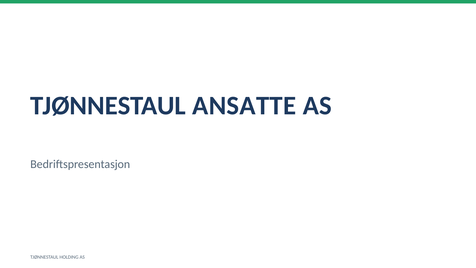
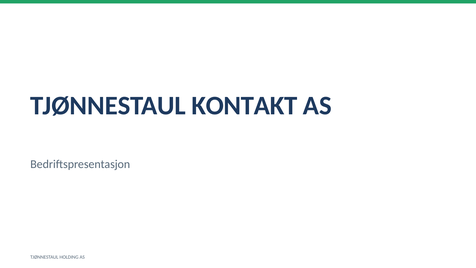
ANSATTE: ANSATTE -> KONTAKT
